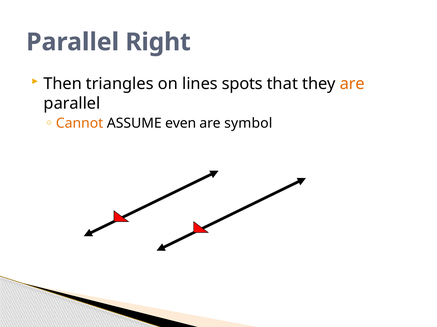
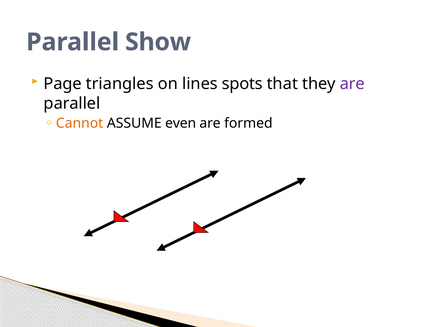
Right: Right -> Show
Then: Then -> Page
are at (352, 84) colour: orange -> purple
symbol: symbol -> formed
